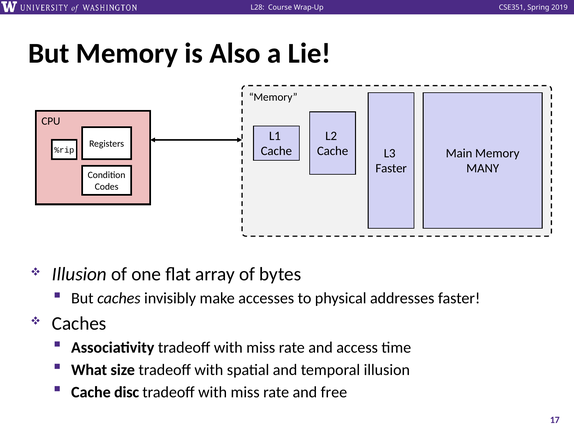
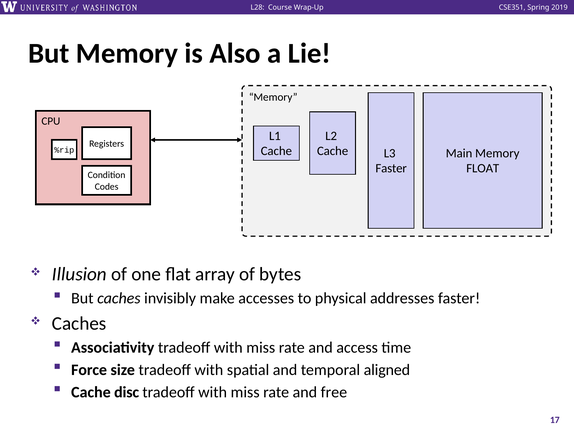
MANY: MANY -> FLOAT
What: What -> Force
temporal illusion: illusion -> aligned
